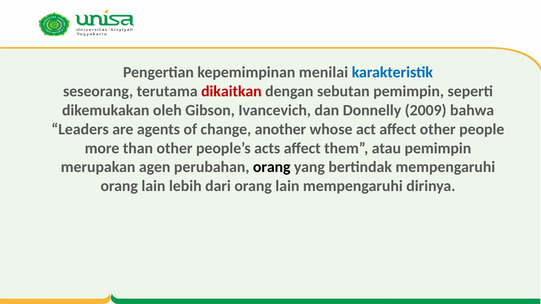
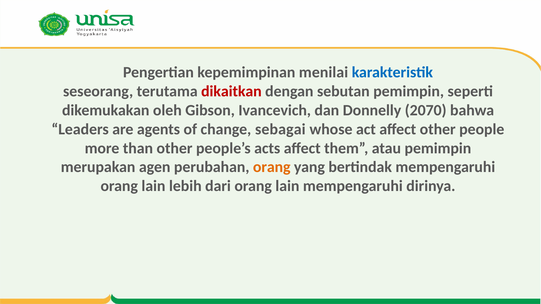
2009: 2009 -> 2070
another: another -> sebagai
orang at (272, 167) colour: black -> orange
